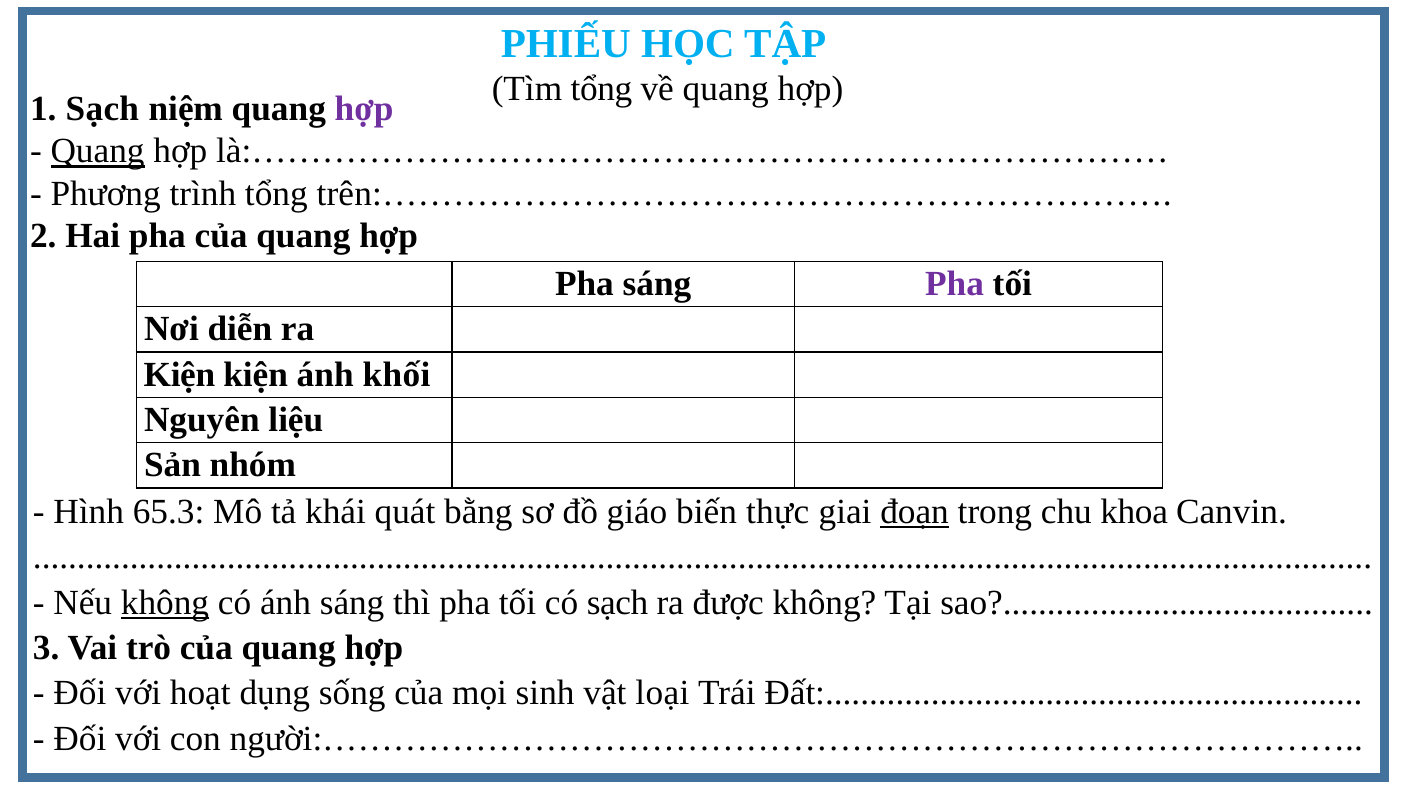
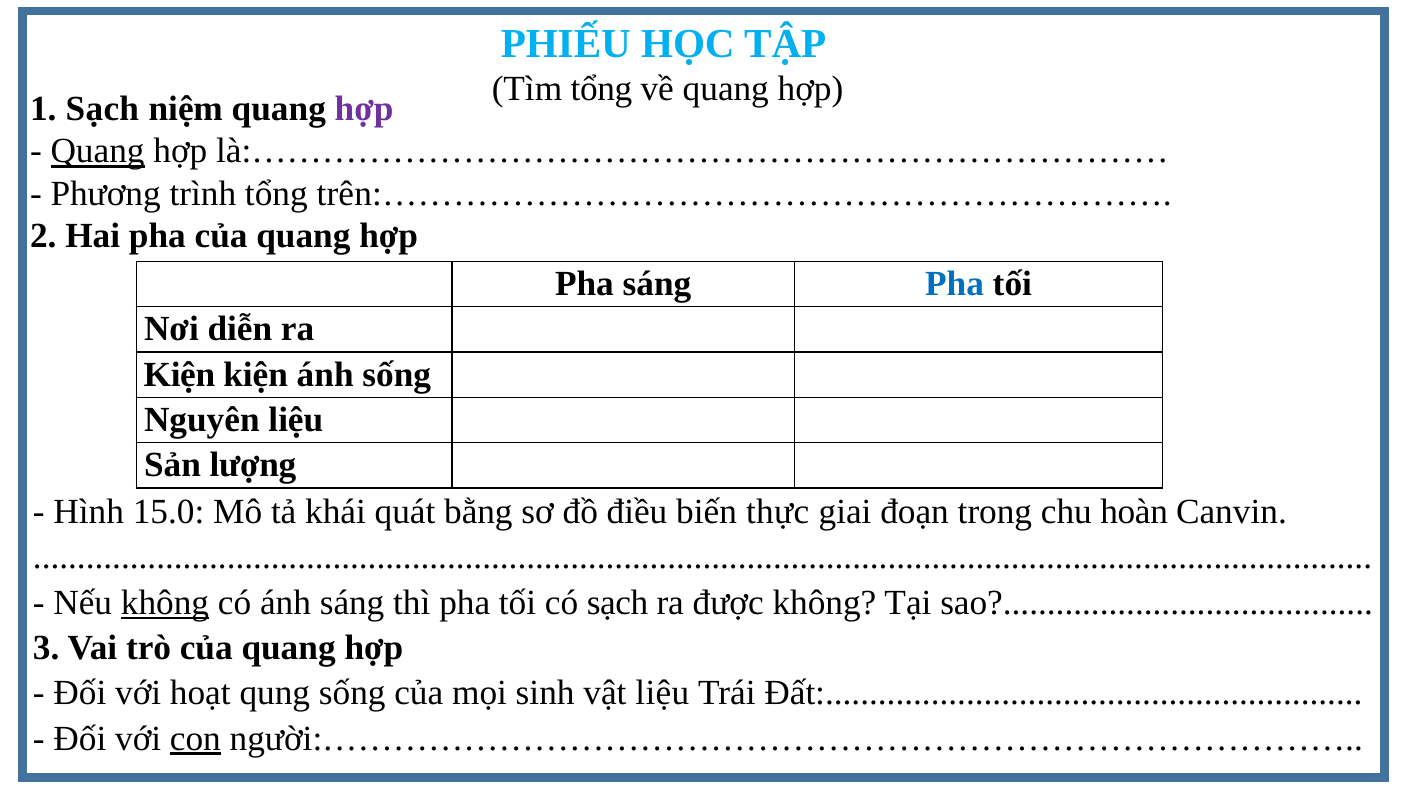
Pha at (955, 284) colour: purple -> blue
ánh khối: khối -> sống
nhóm: nhóm -> lượng
65.3: 65.3 -> 15.0
giáo: giáo -> điều
đoạn underline: present -> none
khoa: khoa -> hoàn
dụng: dụng -> qung
vật loại: loại -> liệu
con underline: none -> present
